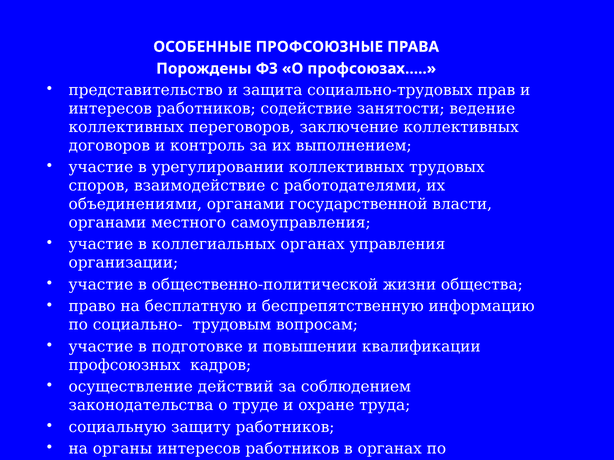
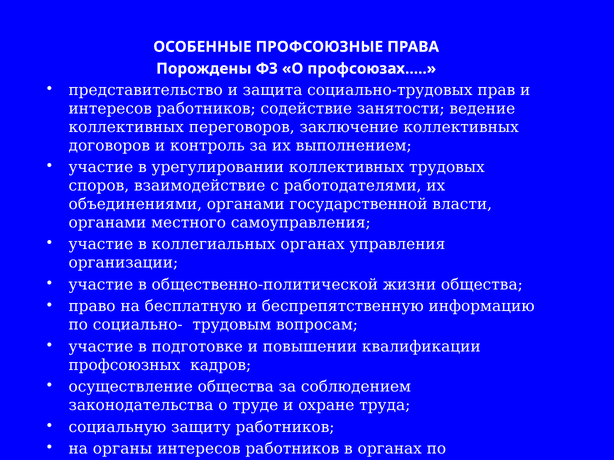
осуществление действий: действий -> общества
